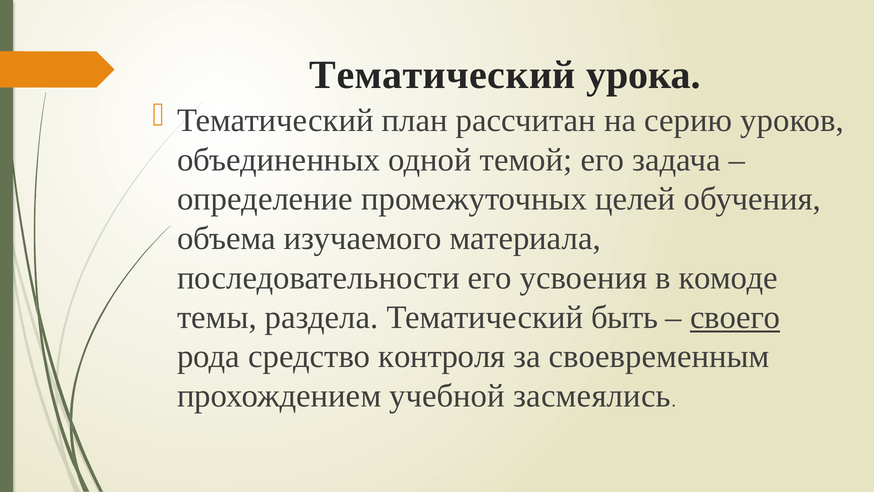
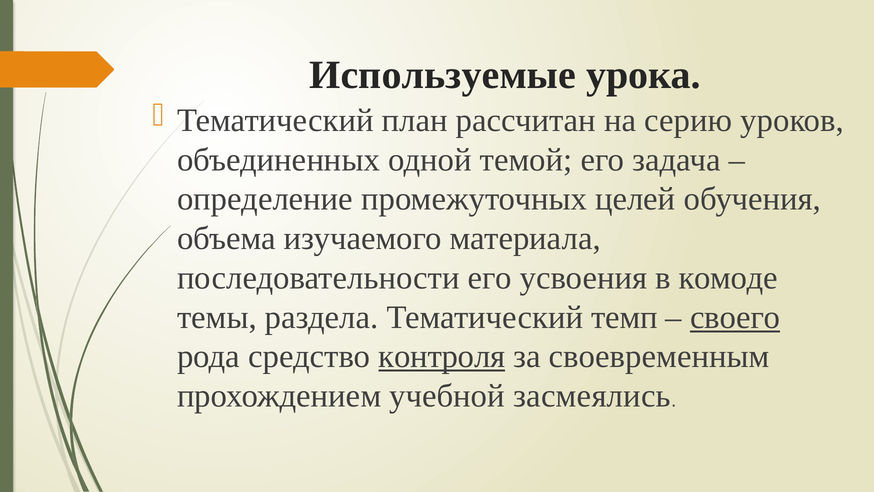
Тематический at (443, 75): Тематический -> Используемые
быть: быть -> темп
контроля underline: none -> present
